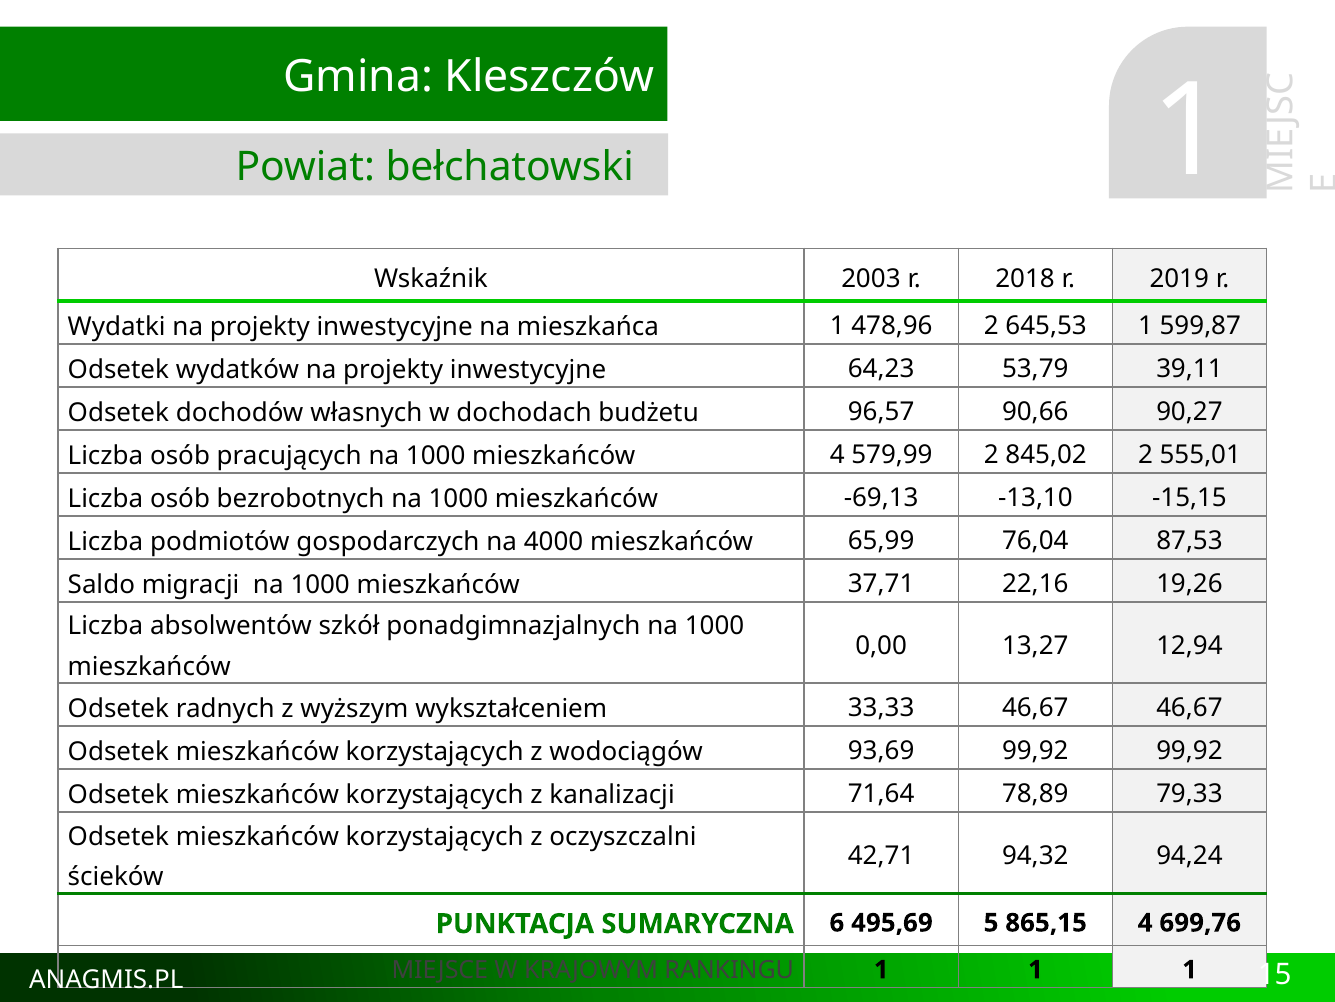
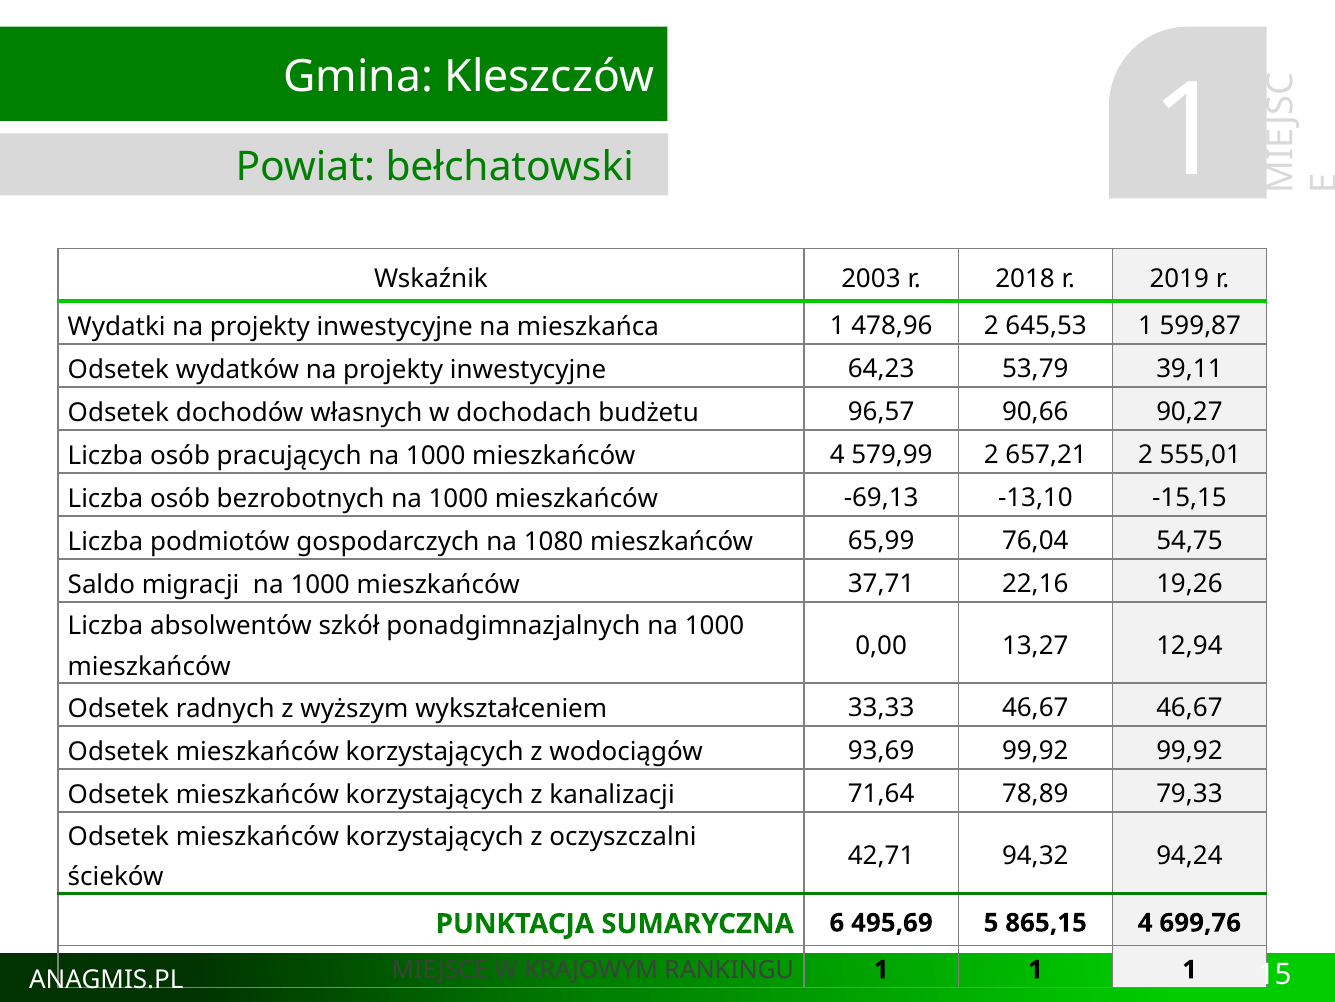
845,02: 845,02 -> 657,21
4000: 4000 -> 1080
87,53: 87,53 -> 54,75
